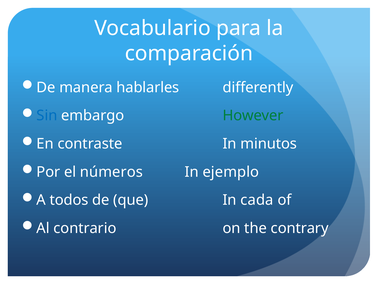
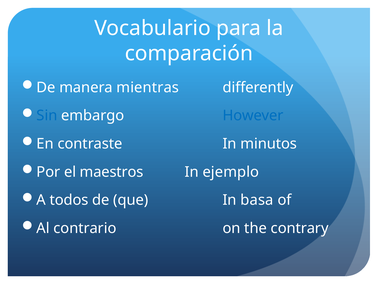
hablarles: hablarles -> mientras
However colour: green -> blue
números: números -> maestros
cada: cada -> basa
